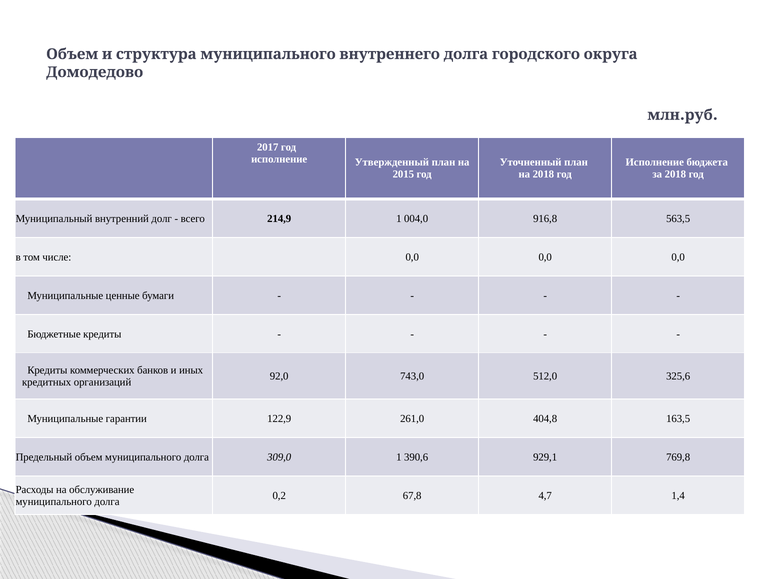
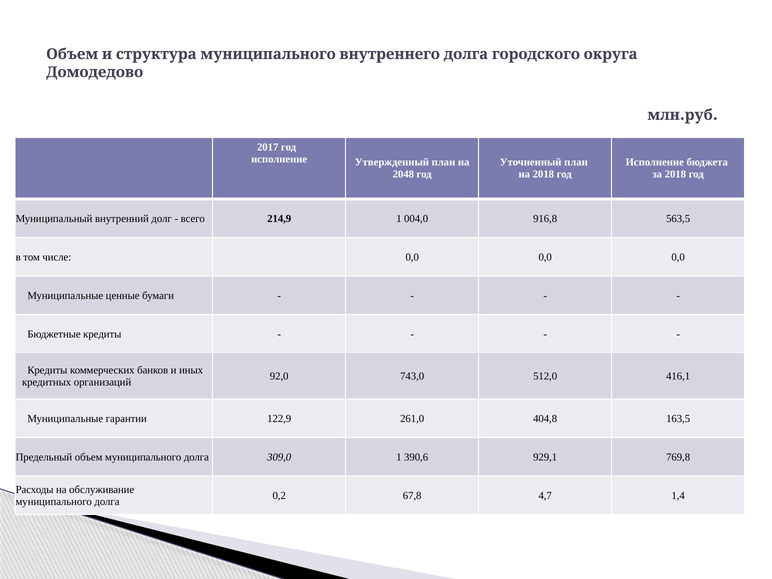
2015: 2015 -> 2048
325,6: 325,6 -> 416,1
